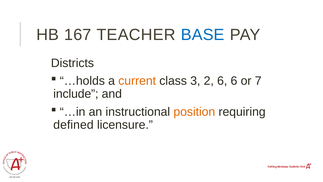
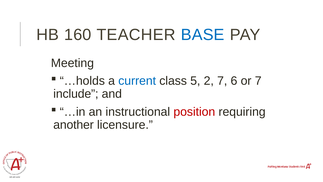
167: 167 -> 160
Districts: Districts -> Meeting
current colour: orange -> blue
3: 3 -> 5
2 6: 6 -> 7
position colour: orange -> red
defined: defined -> another
